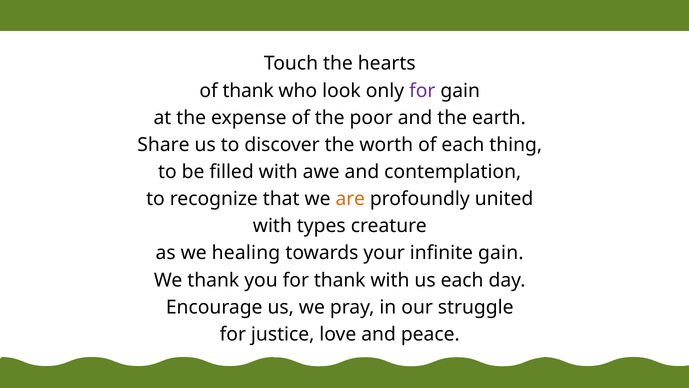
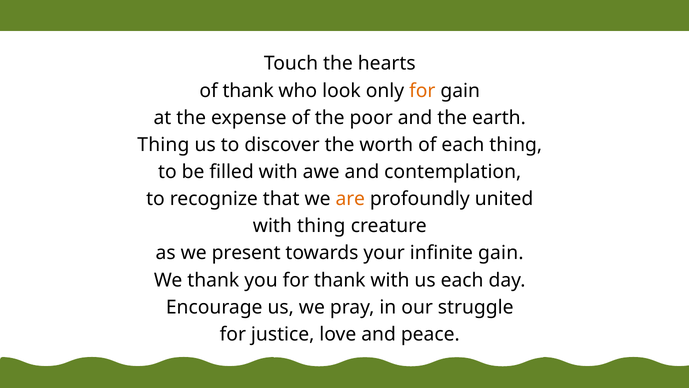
for at (422, 91) colour: purple -> orange
Share at (163, 145): Share -> Thing
with types: types -> thing
healing: healing -> present
